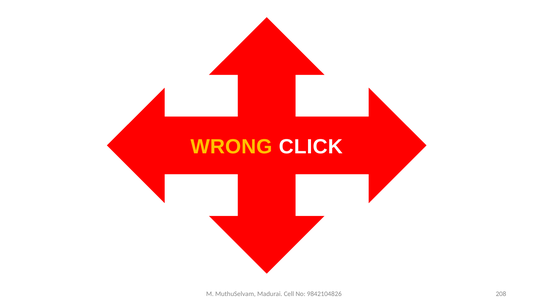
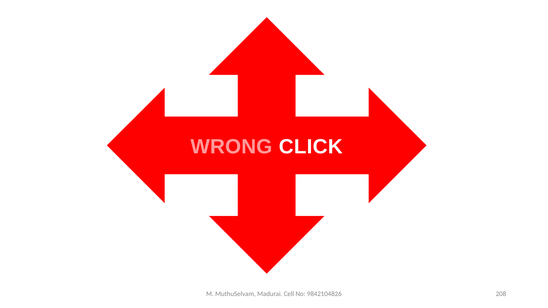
WRONG colour: yellow -> pink
